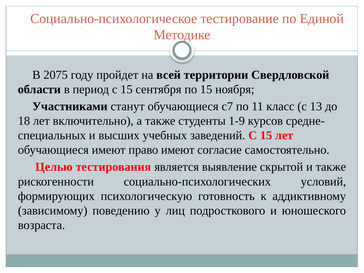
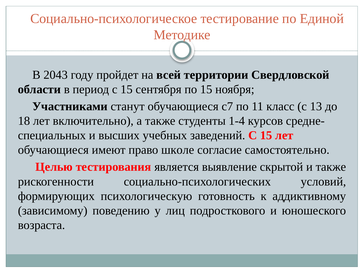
2075: 2075 -> 2043
1-9: 1-9 -> 1-4
право имеют: имеют -> школе
